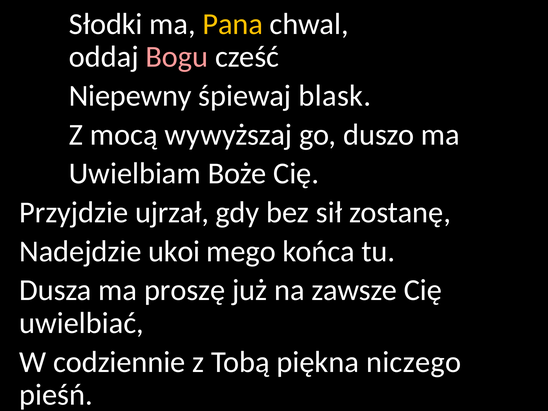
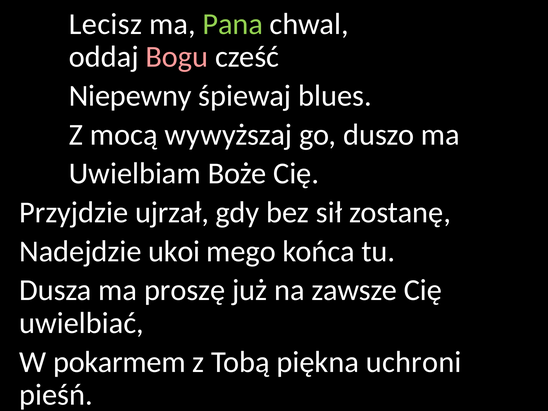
Słodki: Słodki -> Lecisz
Pana colour: yellow -> light green
blask: blask -> blues
codziennie: codziennie -> pokarmem
niczego: niczego -> uchroni
